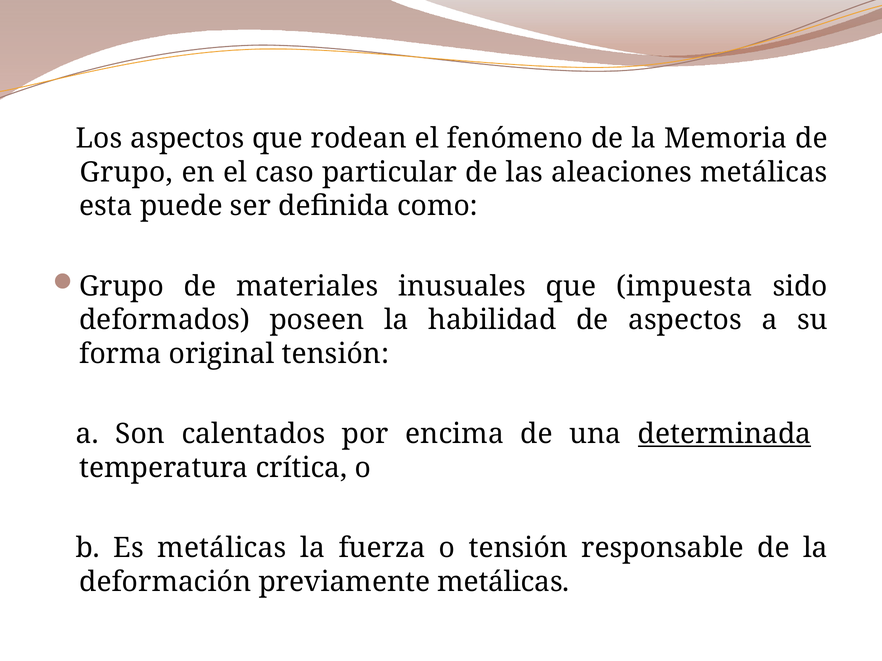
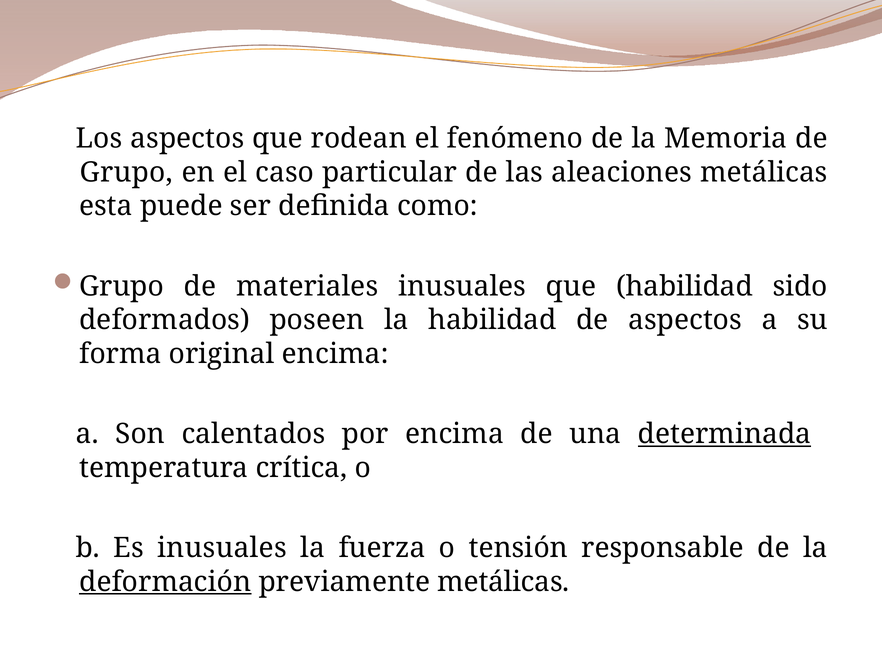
que impuesta: impuesta -> habilidad
original tensión: tensión -> encima
Es metálicas: metálicas -> inusuales
deformación underline: none -> present
